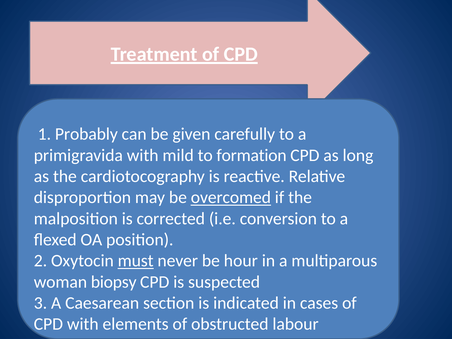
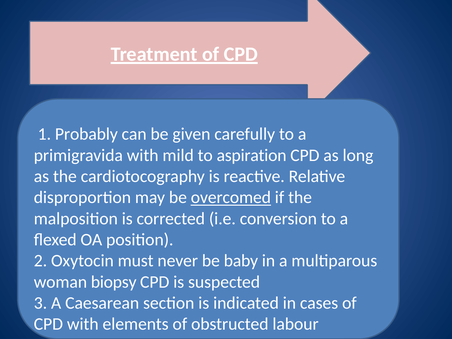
formation: formation -> aspiration
must underline: present -> none
hour: hour -> baby
